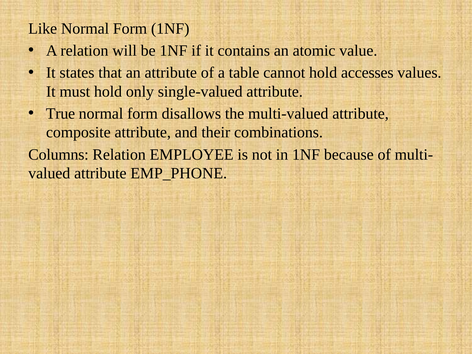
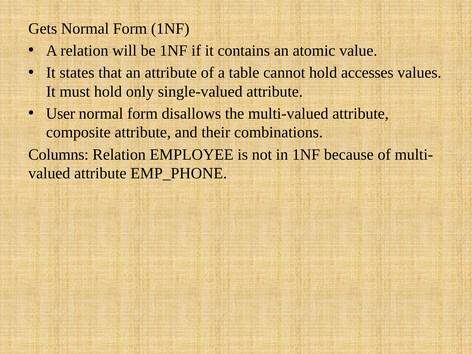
Like: Like -> Gets
True: True -> User
